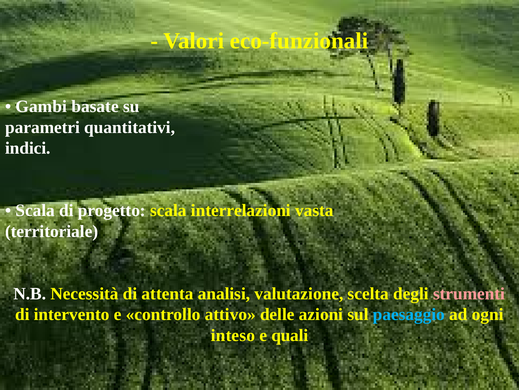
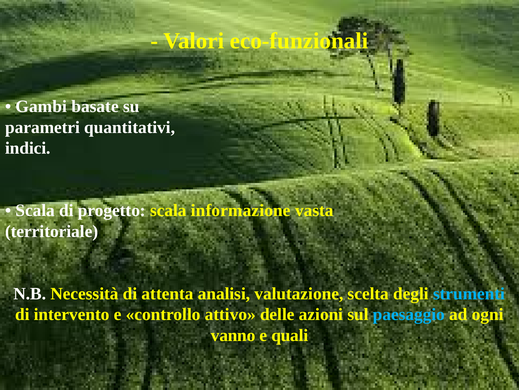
interrelazioni: interrelazioni -> informazione
strumenti colour: pink -> light blue
inteso: inteso -> vanno
